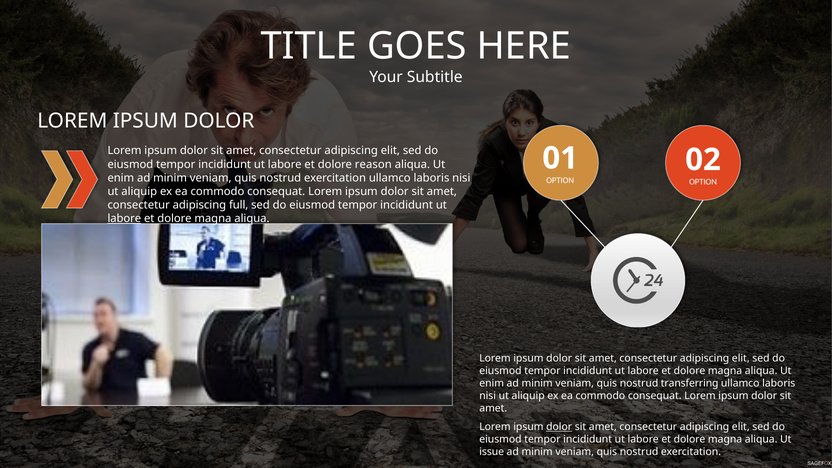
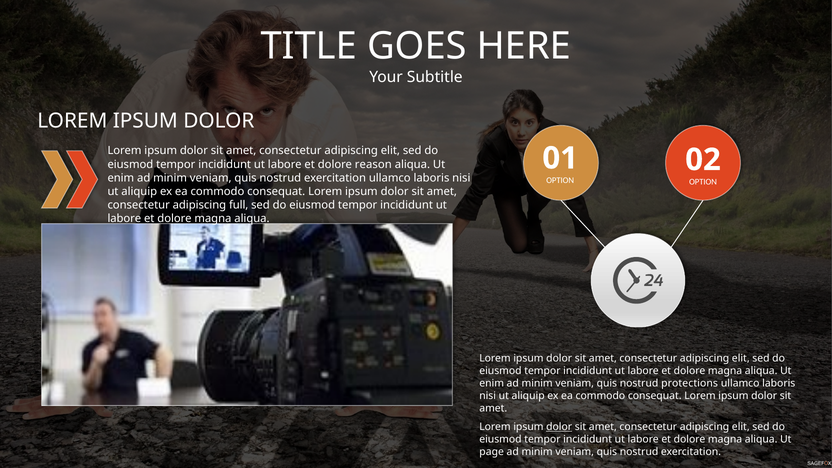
labore at (124, 218) underline: present -> none
transferring: transferring -> protections
issue: issue -> page
